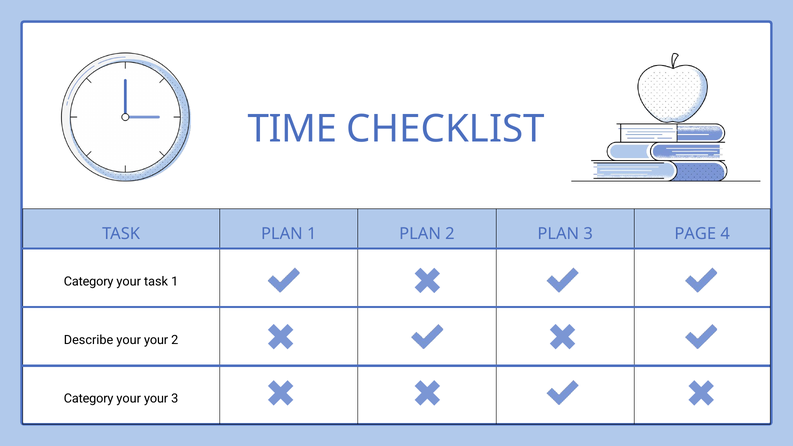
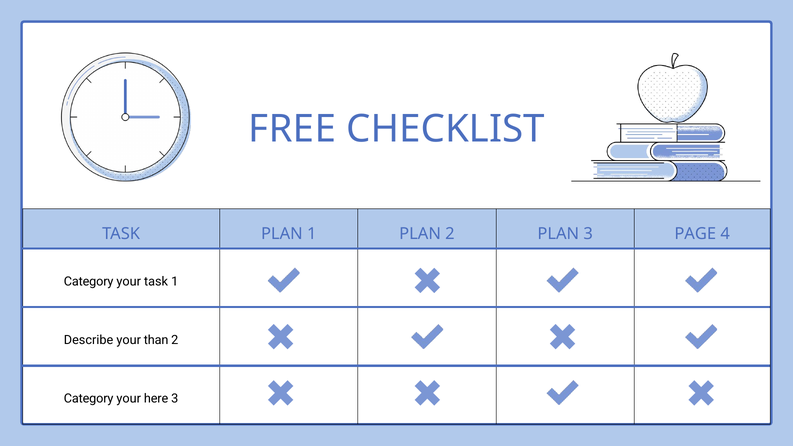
TIME: TIME -> FREE
Describe your your: your -> than
your at (156, 399): your -> here
